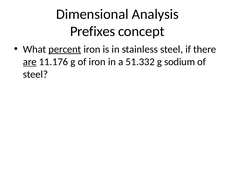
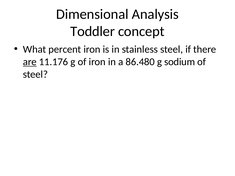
Prefixes: Prefixes -> Toddler
percent underline: present -> none
51.332: 51.332 -> 86.480
